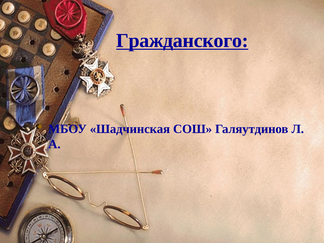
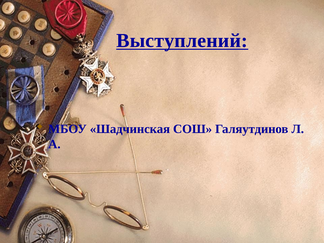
Гражданского: Гражданского -> Выступлений
